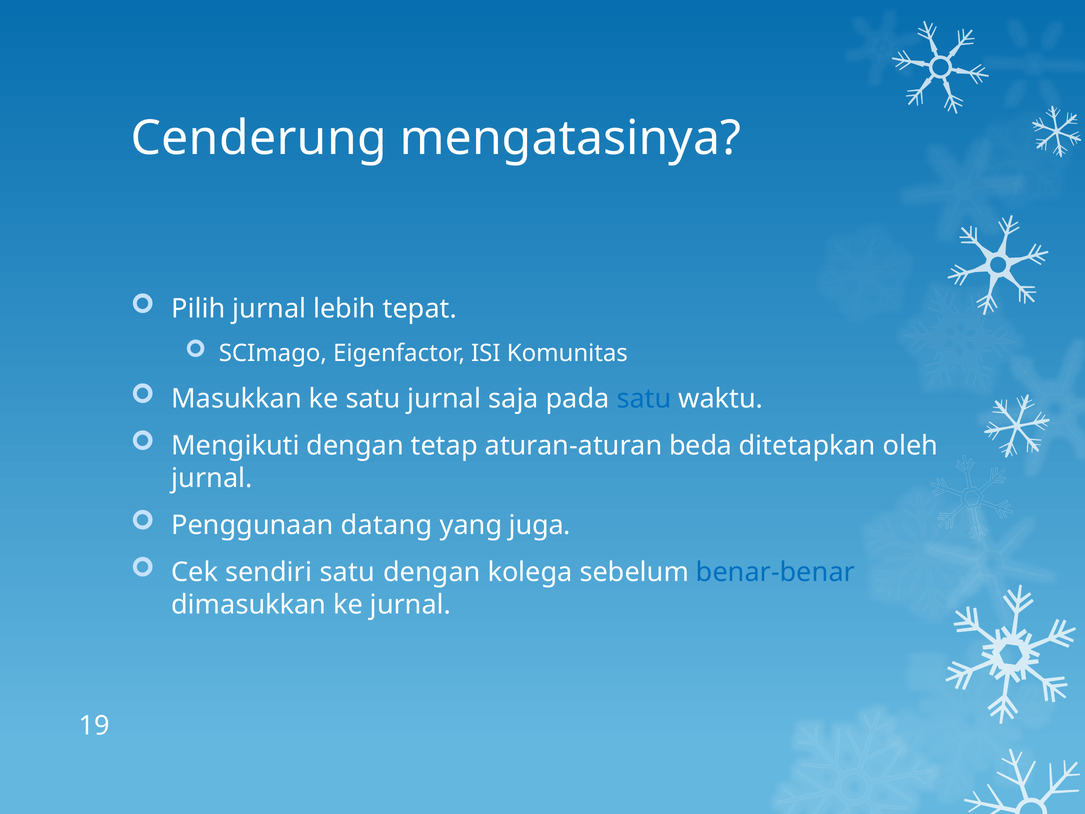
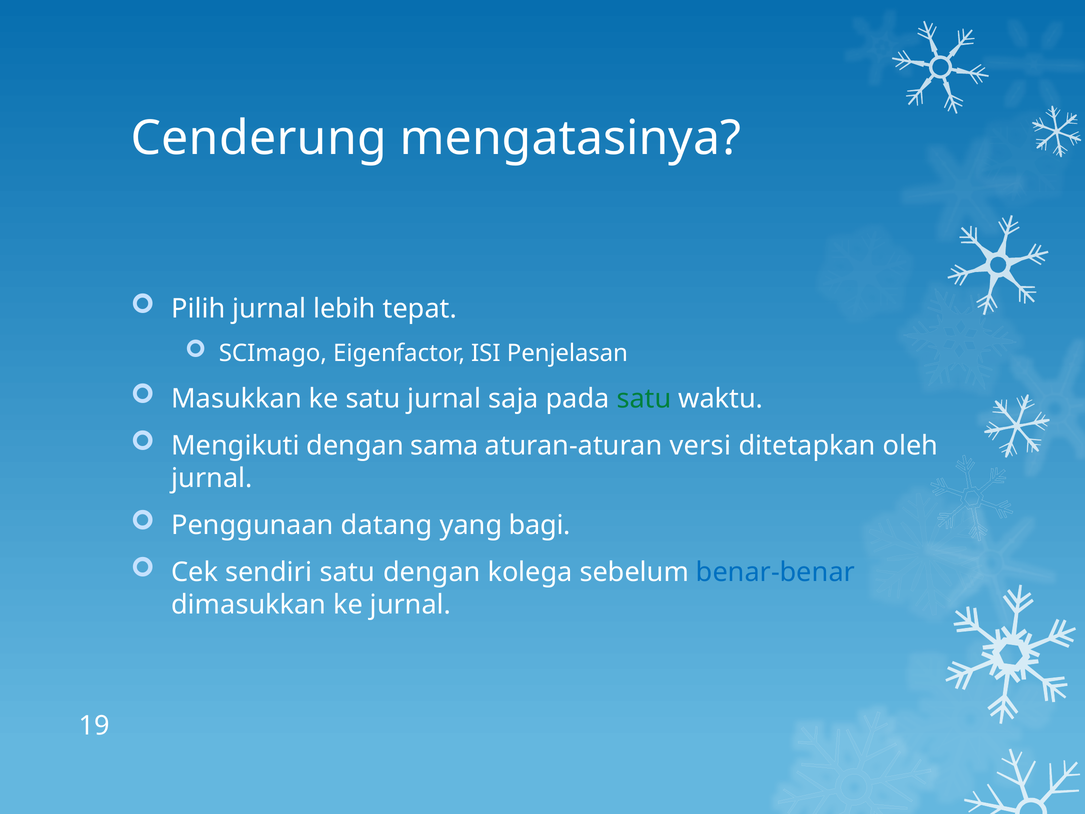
Komunitas: Komunitas -> Penjelasan
satu at (644, 398) colour: blue -> green
tetap: tetap -> sama
beda: beda -> versi
juga: juga -> bagi
